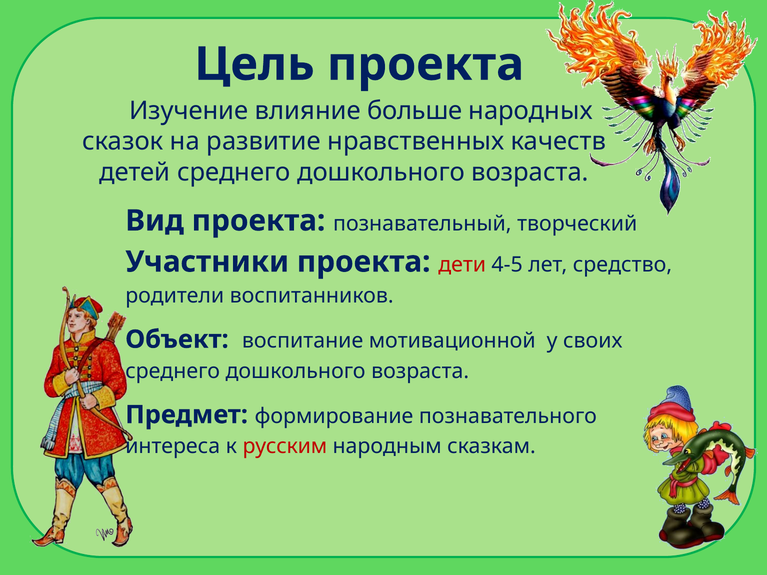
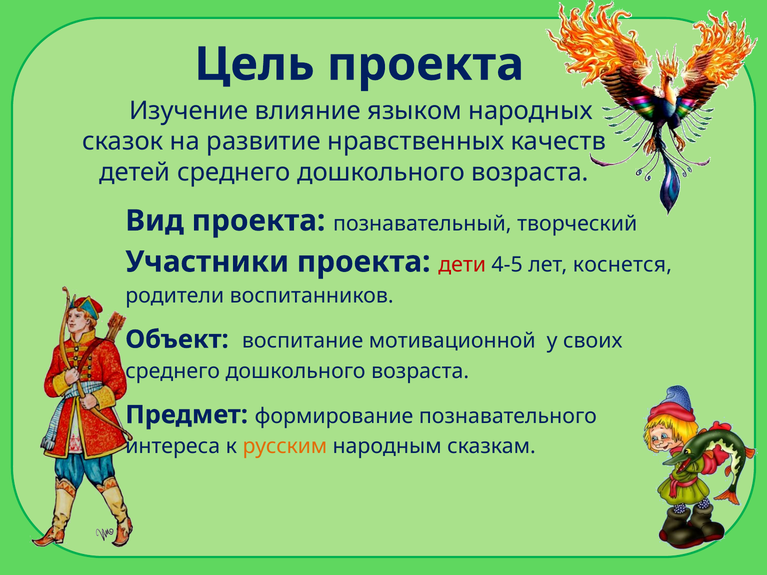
больше: больше -> языком
средство: средство -> коснется
русским colour: red -> orange
